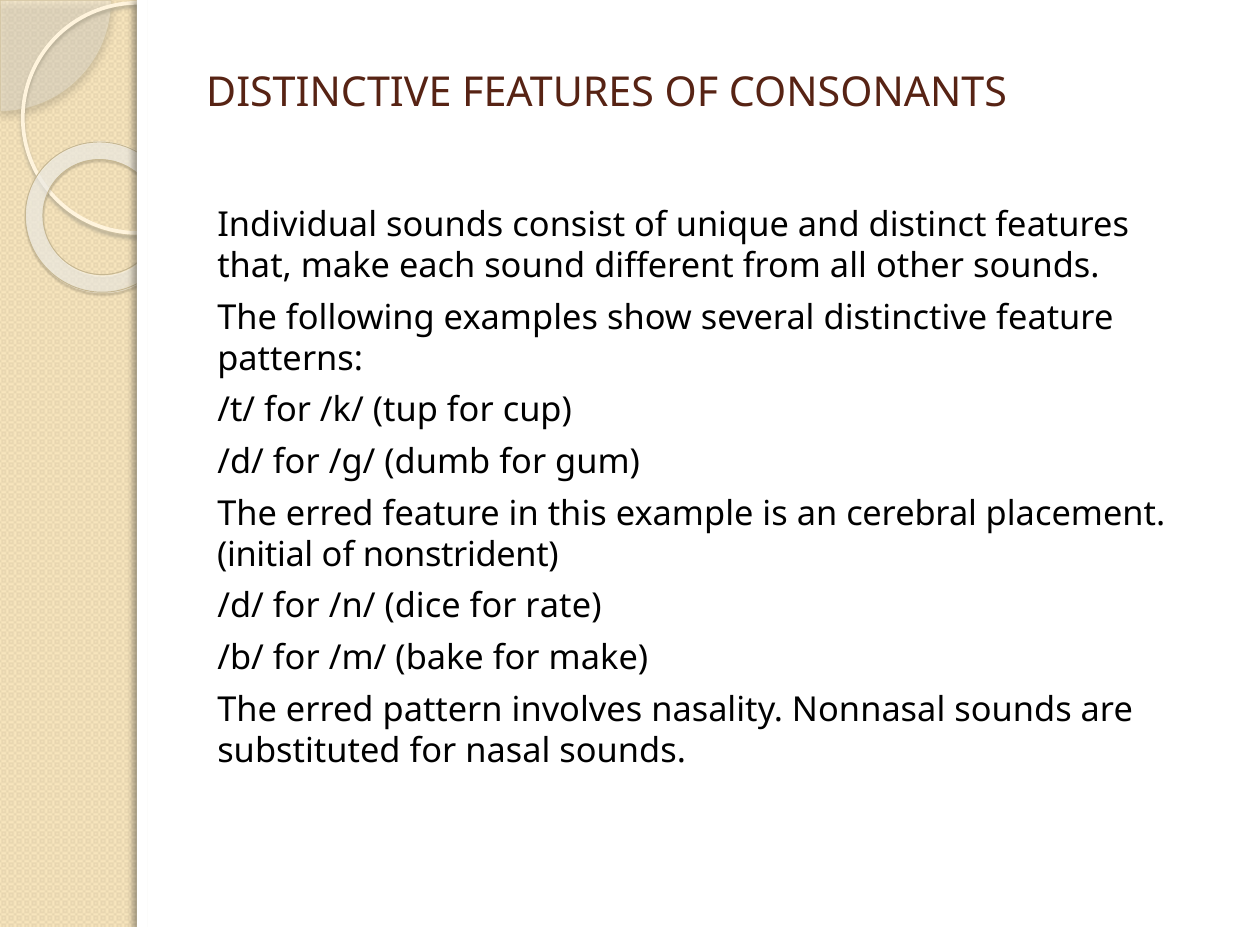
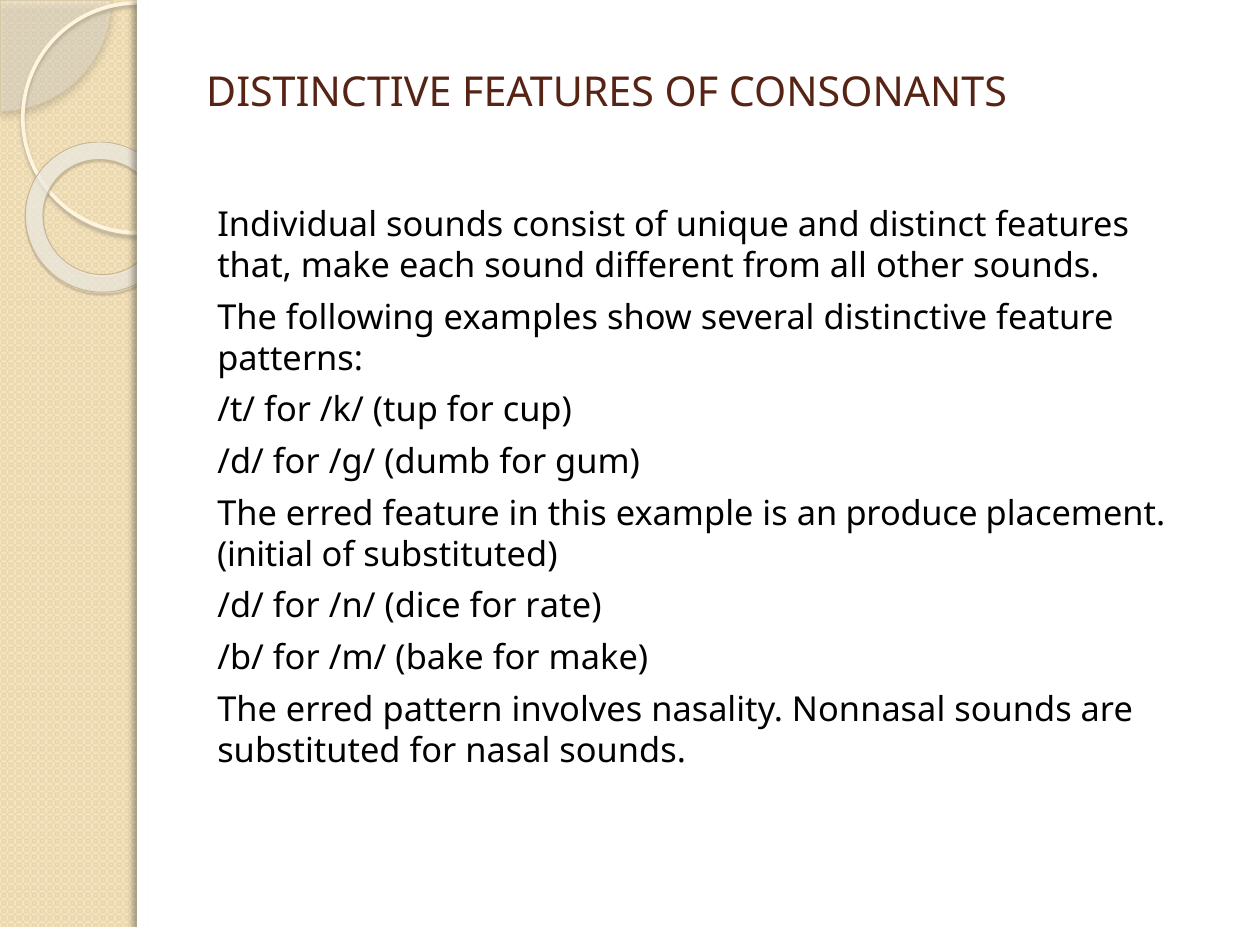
cerebral: cerebral -> produce
of nonstrident: nonstrident -> substituted
